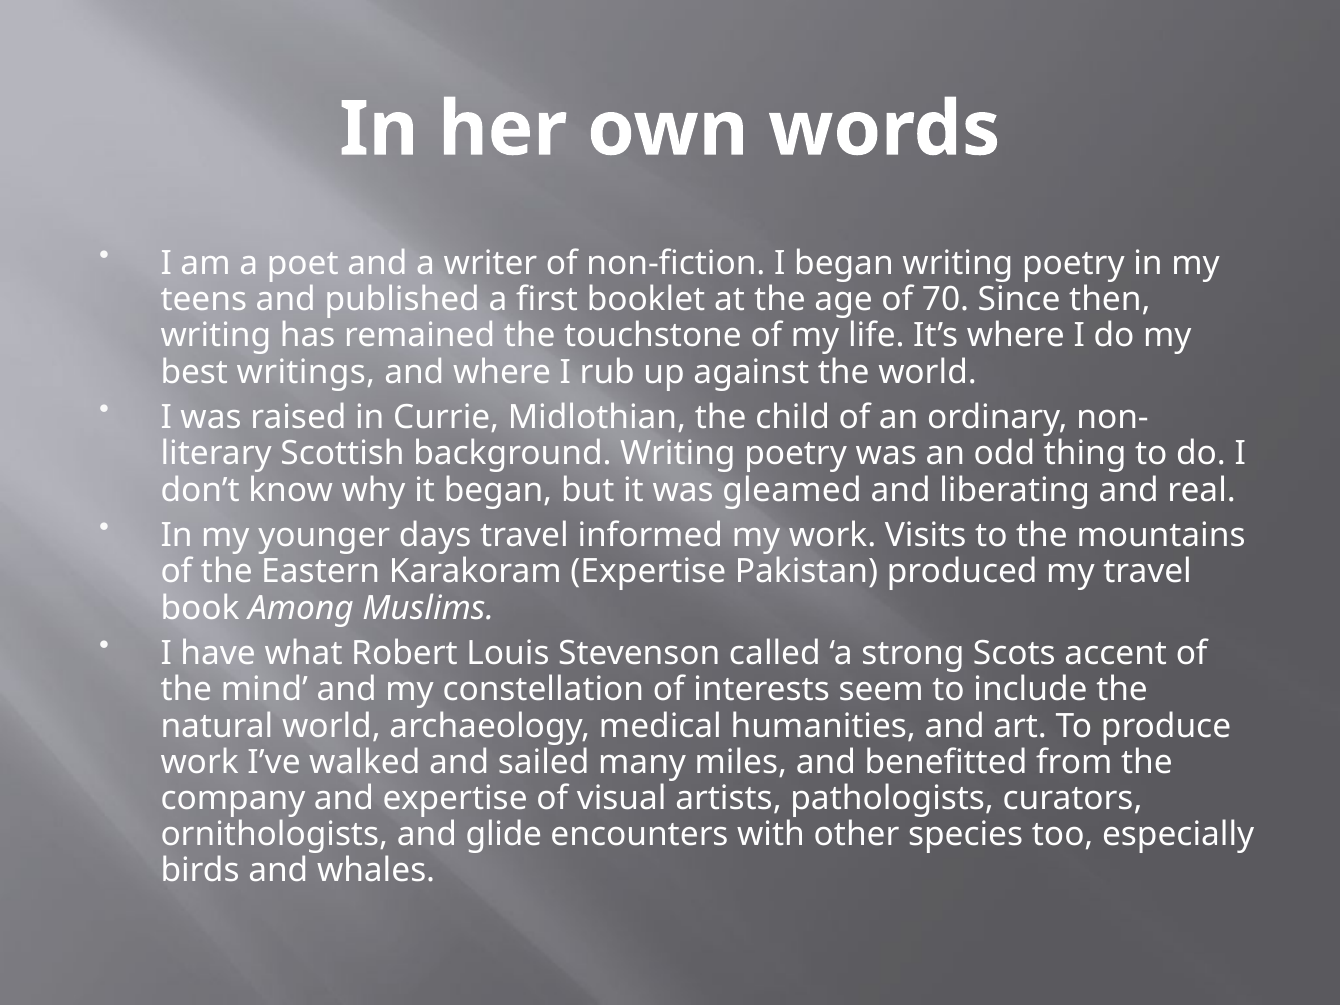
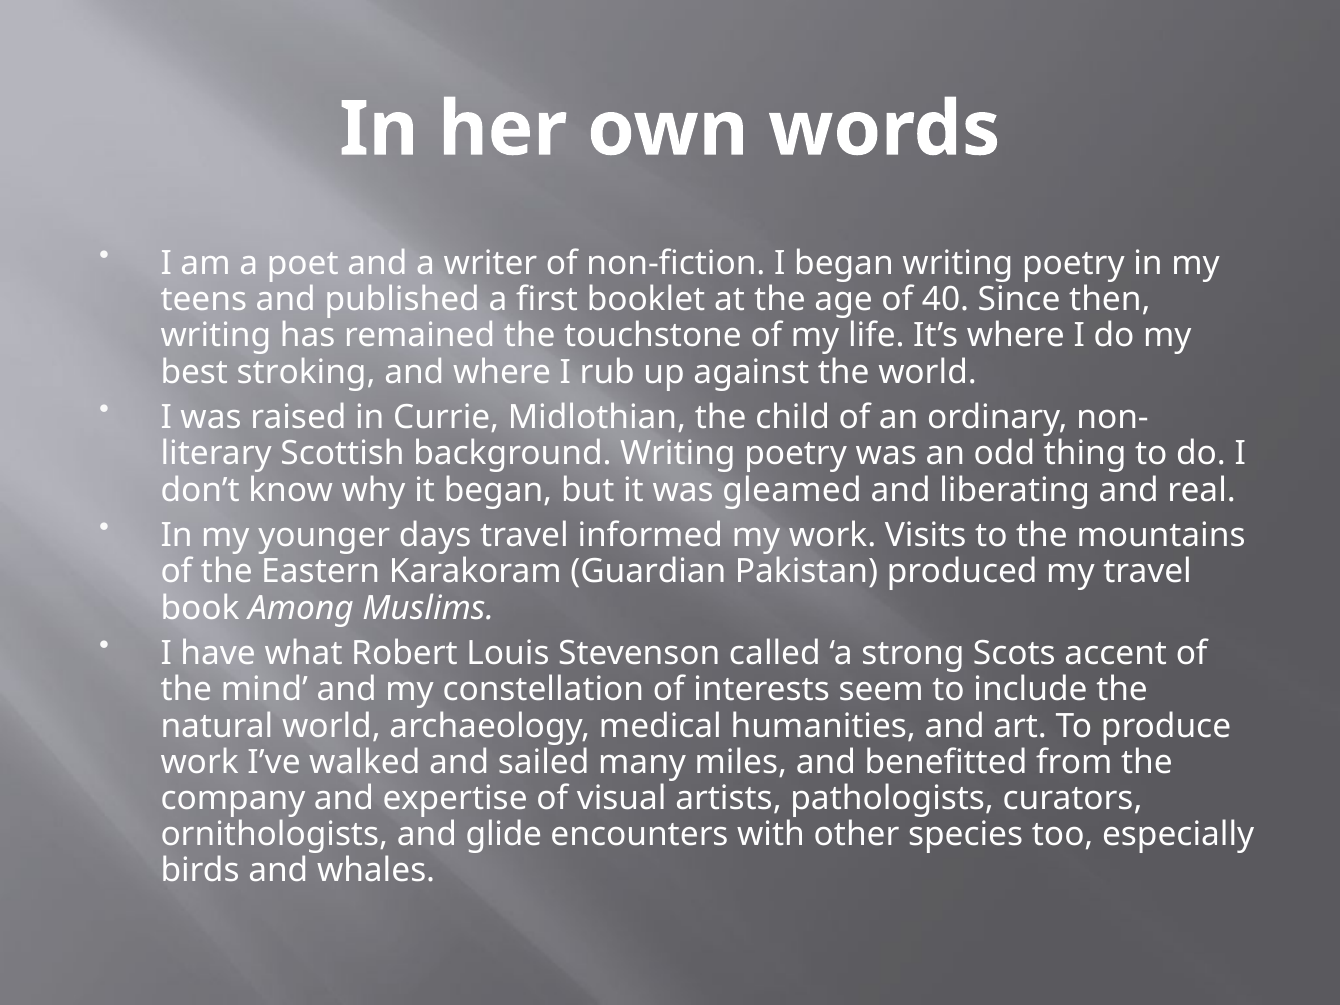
70: 70 -> 40
writings: writings -> stroking
Karakoram Expertise: Expertise -> Guardian
